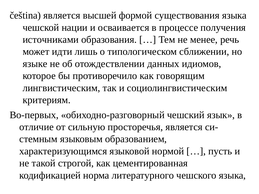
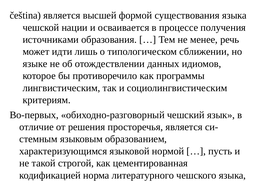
говорящим: говорящим -> программы
сильную: сильную -> решения
